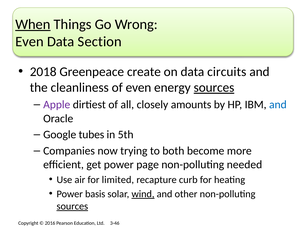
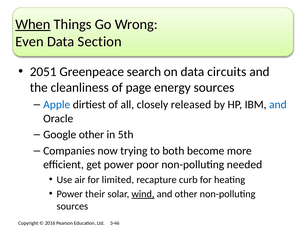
2018: 2018 -> 2051
create: create -> search
of even: even -> page
sources at (214, 87) underline: present -> none
Apple colour: purple -> blue
amounts: amounts -> released
Google tubes: tubes -> other
page: page -> poor
basis: basis -> their
sources at (72, 206) underline: present -> none
